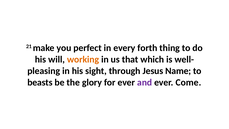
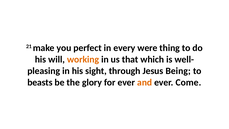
forth: forth -> were
Name: Name -> Being
and colour: purple -> orange
